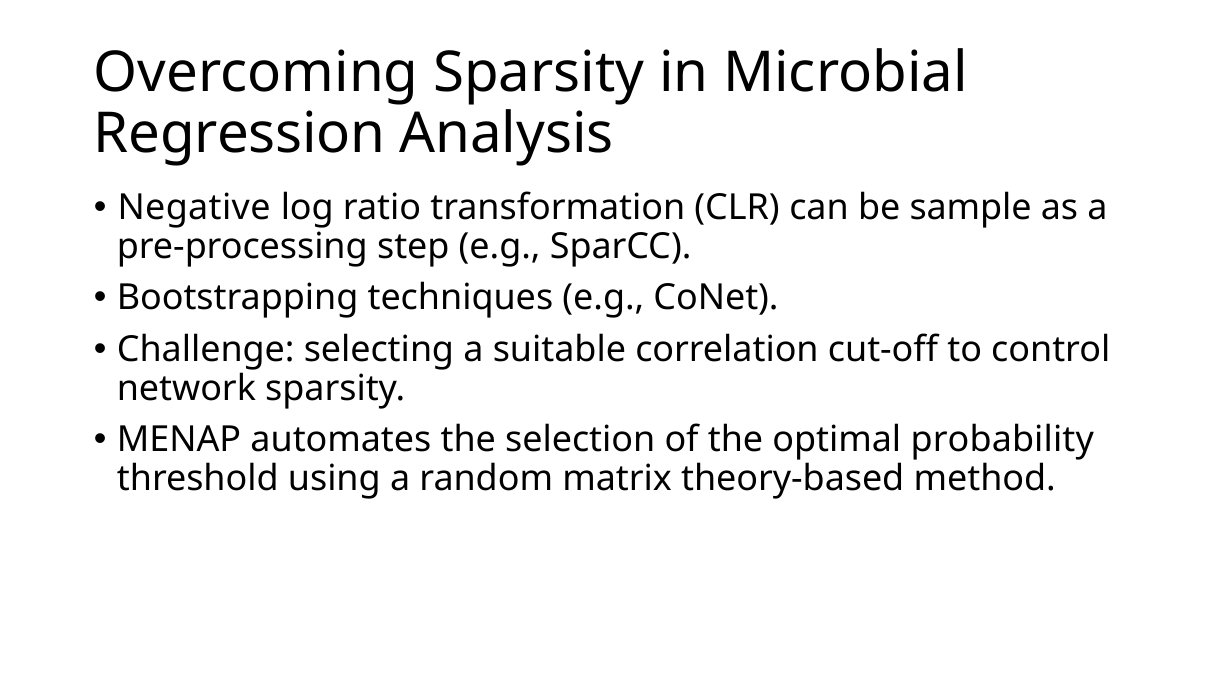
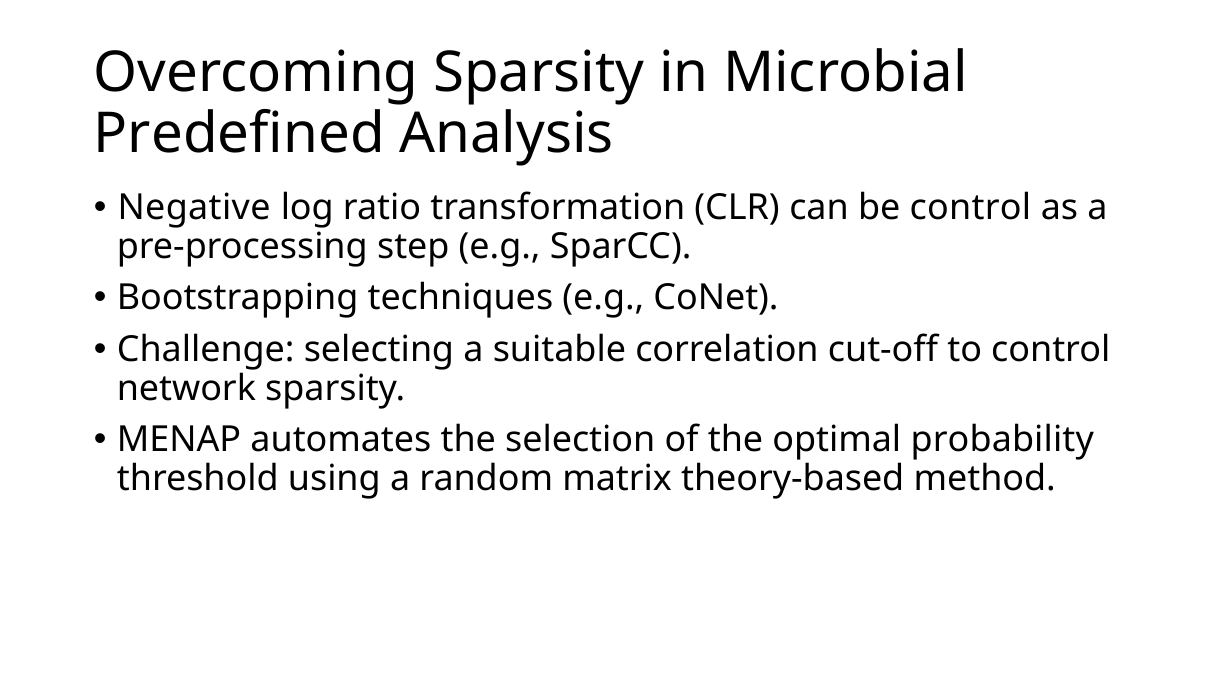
Regression: Regression -> Predefined
be sample: sample -> control
